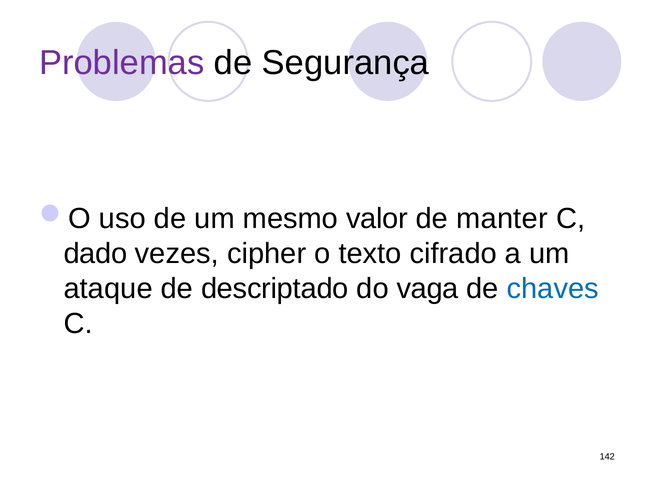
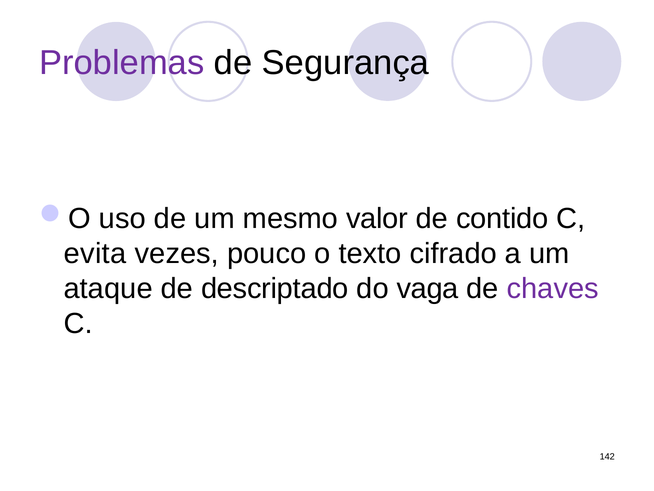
manter: manter -> contido
dado: dado -> evita
cipher: cipher -> pouco
chaves colour: blue -> purple
